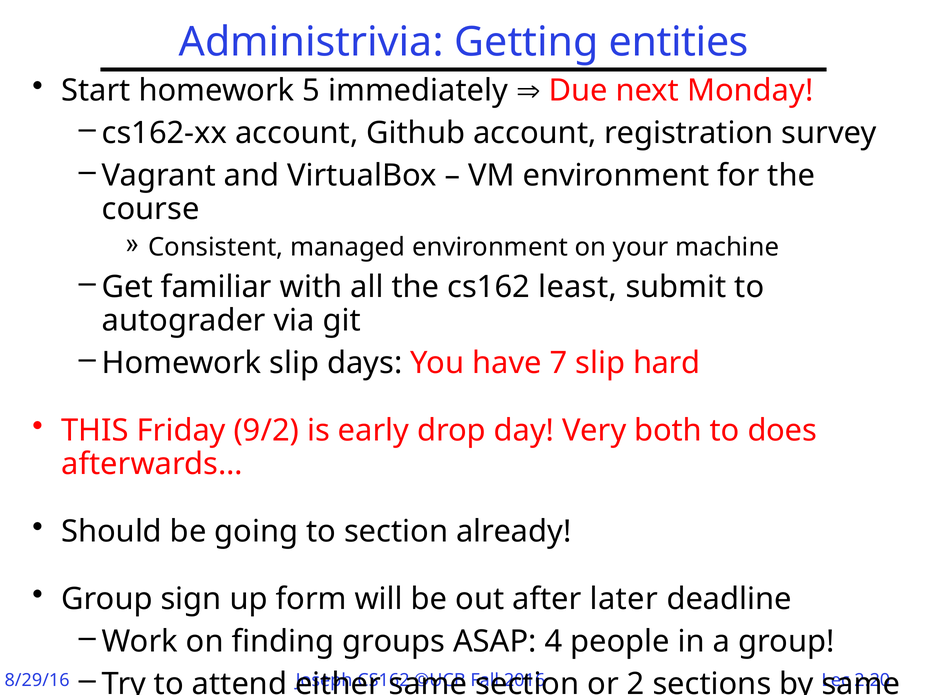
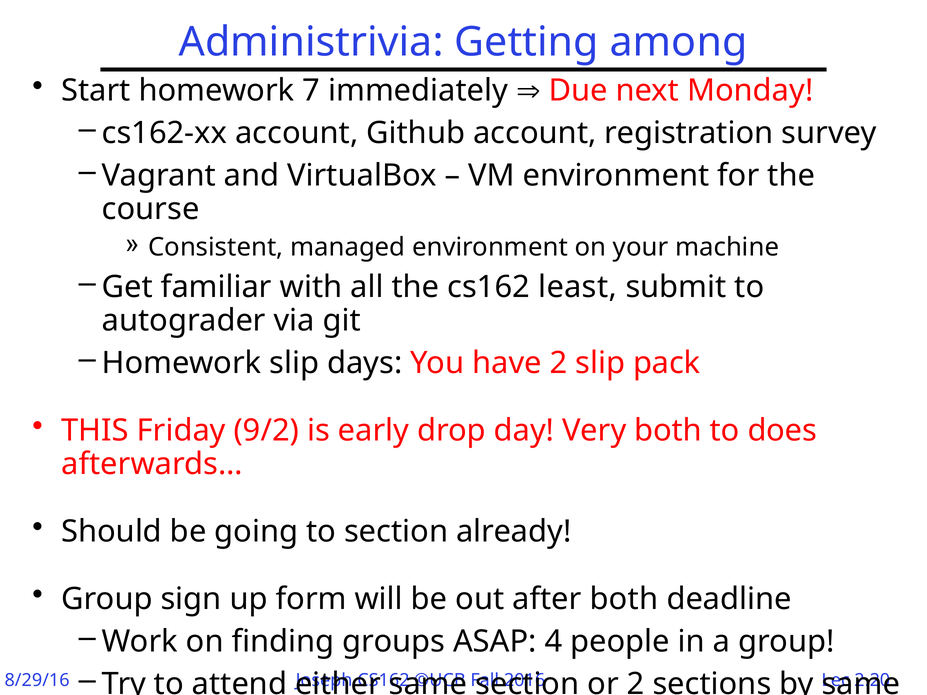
entities: entities -> among
5: 5 -> 7
have 7: 7 -> 2
hard: hard -> pack
after later: later -> both
